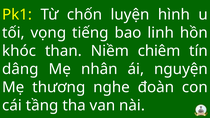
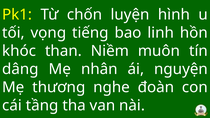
chiêm: chiêm -> muôn
